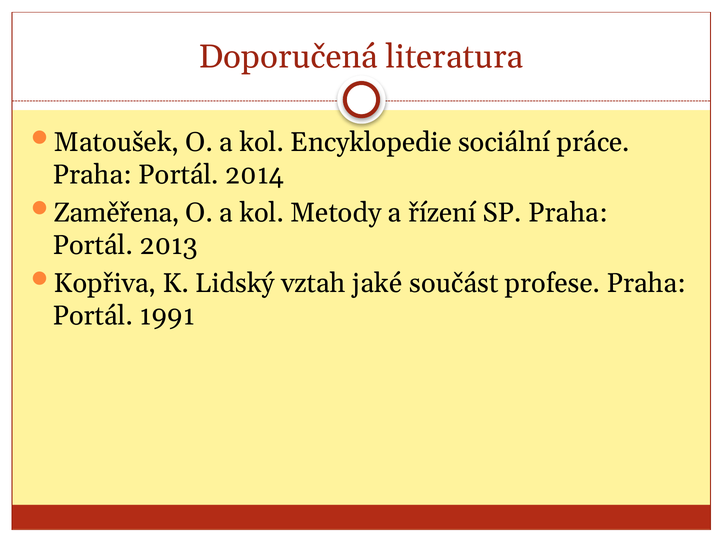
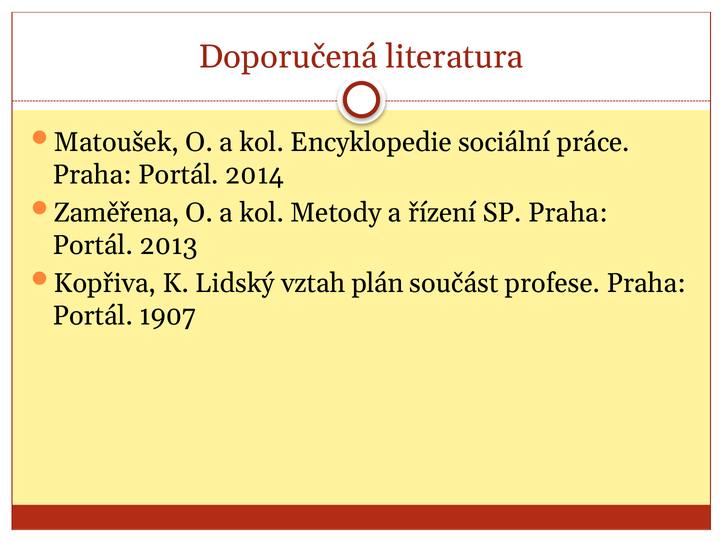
jaké: jaké -> plán
1991: 1991 -> 1907
